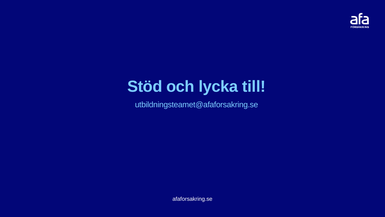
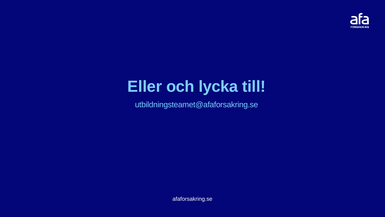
Stöd: Stöd -> Eller
